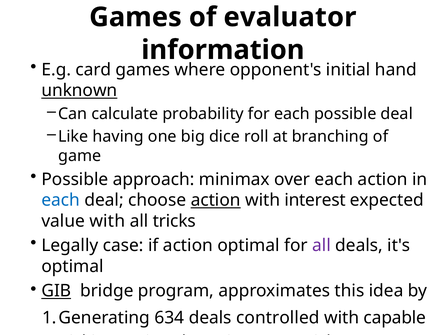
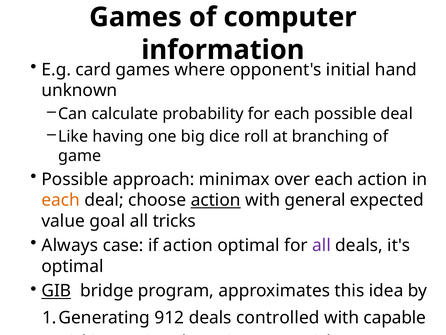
evaluator: evaluator -> computer
unknown underline: present -> none
each at (61, 200) colour: blue -> orange
interest: interest -> general
value with: with -> goal
Legally: Legally -> Always
634: 634 -> 912
